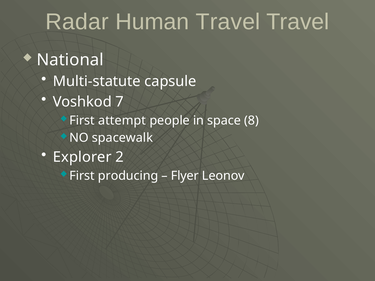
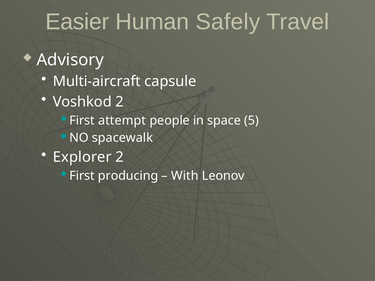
Radar: Radar -> Easier
Human Travel: Travel -> Safely
National: National -> Advisory
Multi-statute: Multi-statute -> Multi-aircraft
Voshkod 7: 7 -> 2
8: 8 -> 5
Flyer: Flyer -> With
